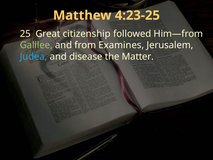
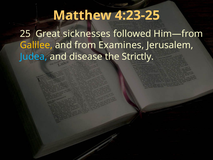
citizenship: citizenship -> sicknesses
Galilee colour: light green -> yellow
Matter: Matter -> Strictly
